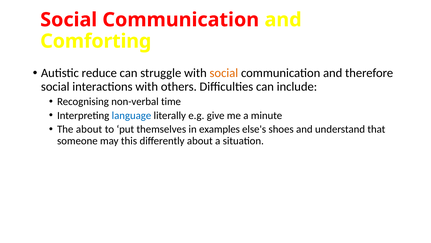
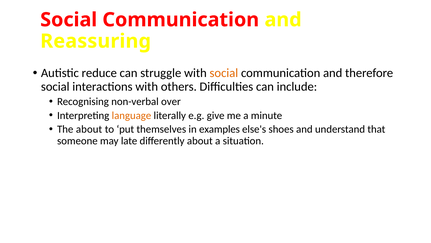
Comforting: Comforting -> Reassuring
time: time -> over
language colour: blue -> orange
this: this -> late
